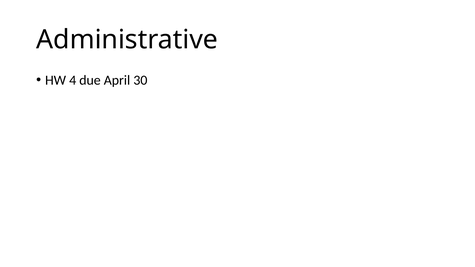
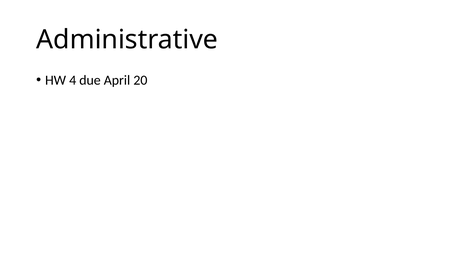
30: 30 -> 20
